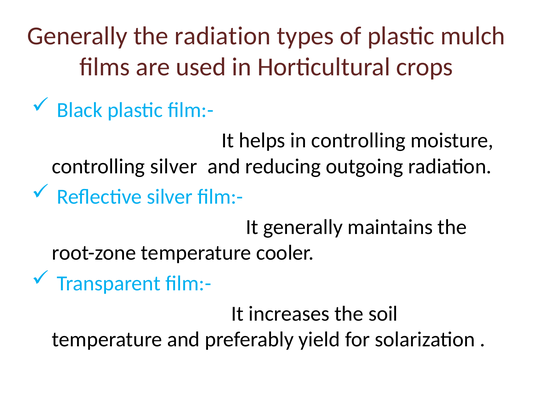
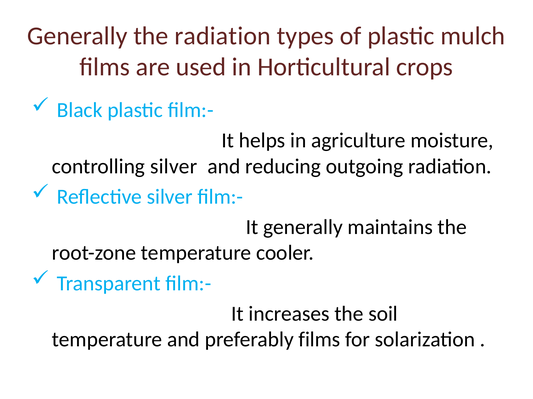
in controlling: controlling -> agriculture
preferably yield: yield -> films
